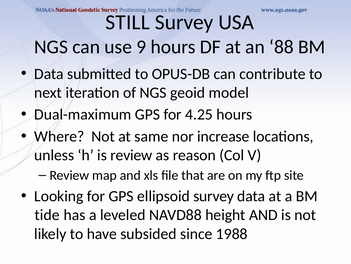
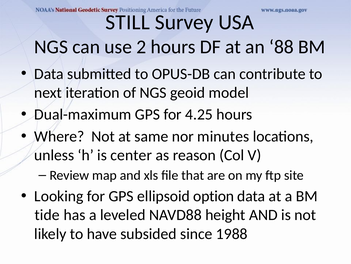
9: 9 -> 2
increase: increase -> minutes
is review: review -> center
ellipsoid survey: survey -> option
